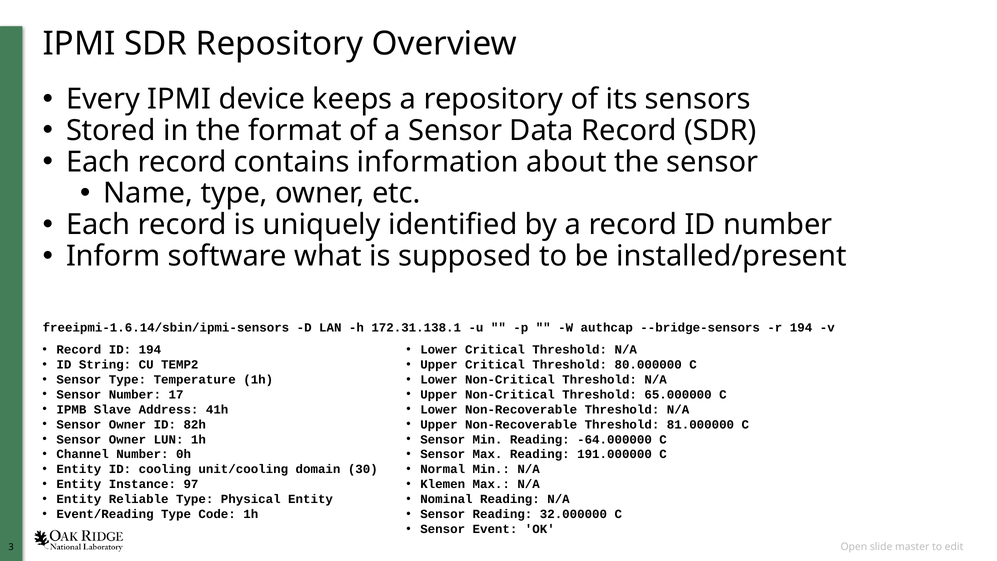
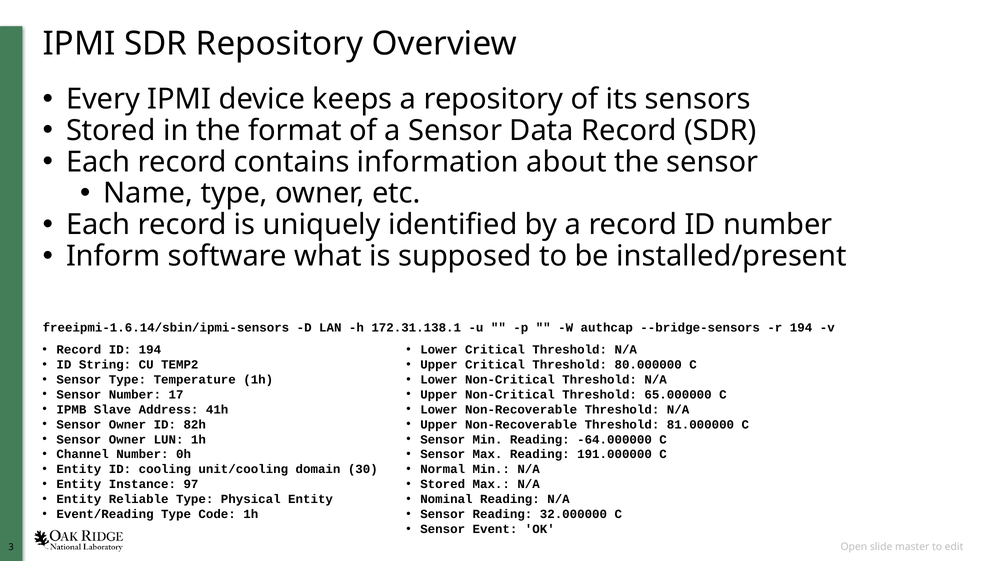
Klemen at (443, 484): Klemen -> Stored
